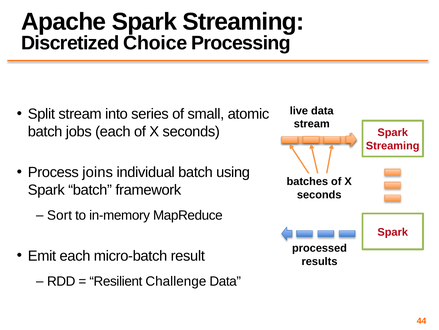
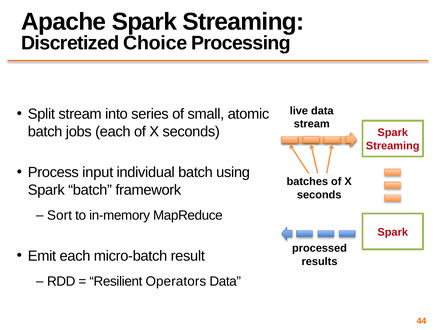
joins: joins -> input
Challenge: Challenge -> Operators
